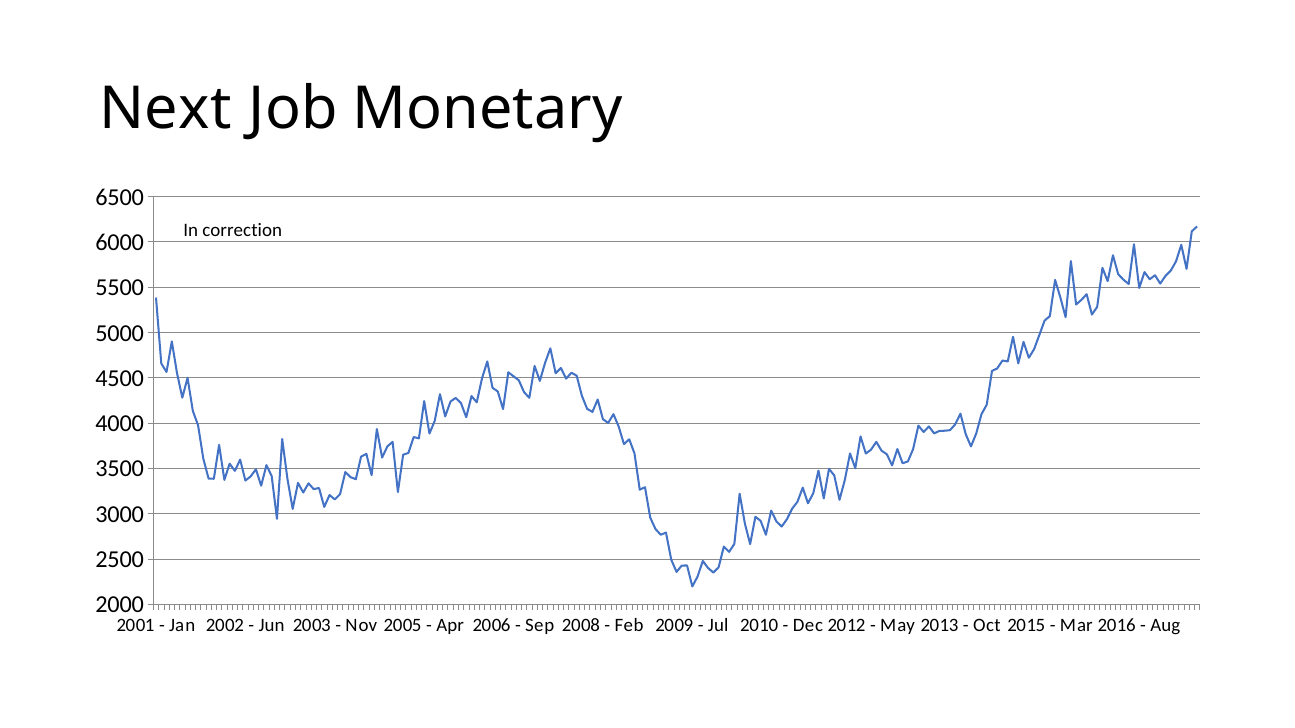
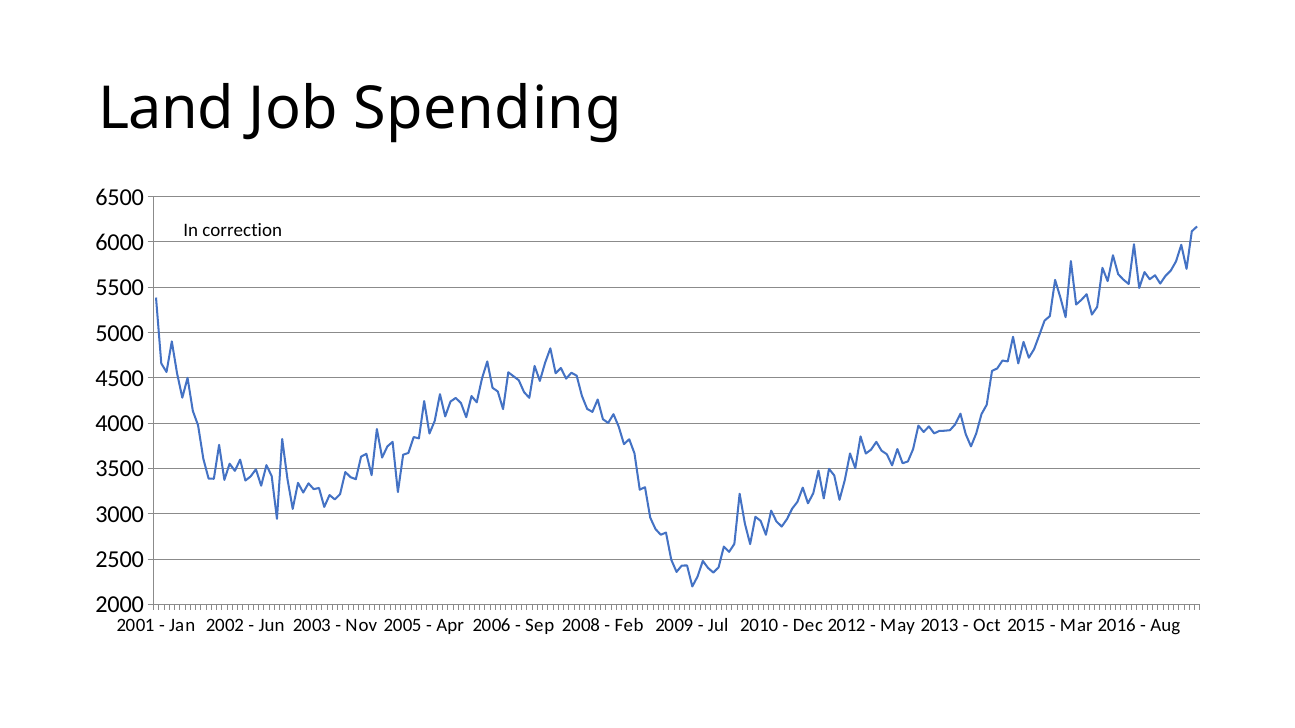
Next: Next -> Land
Monetary: Monetary -> Spending
